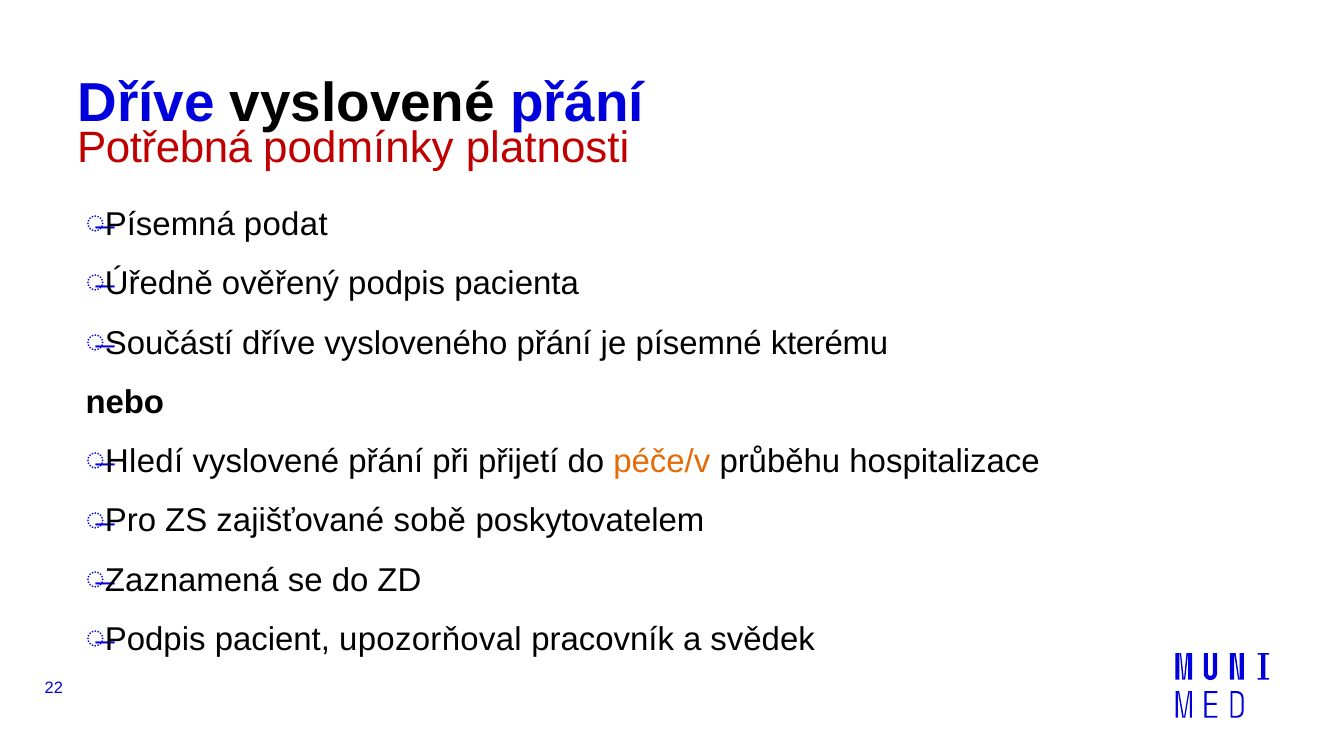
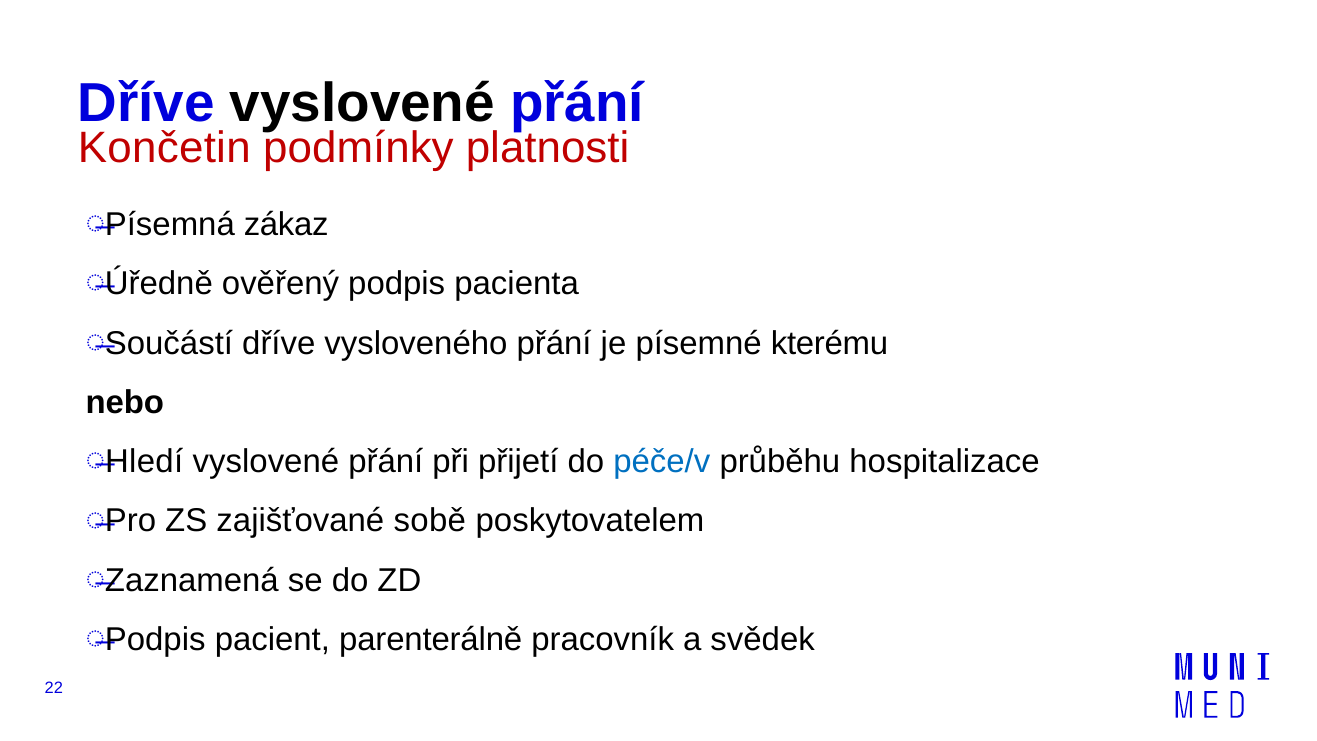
Potřebná: Potřebná -> Končetin
podat: podat -> zákaz
péče/v colour: orange -> blue
upozorňoval: upozorňoval -> parenterálně
